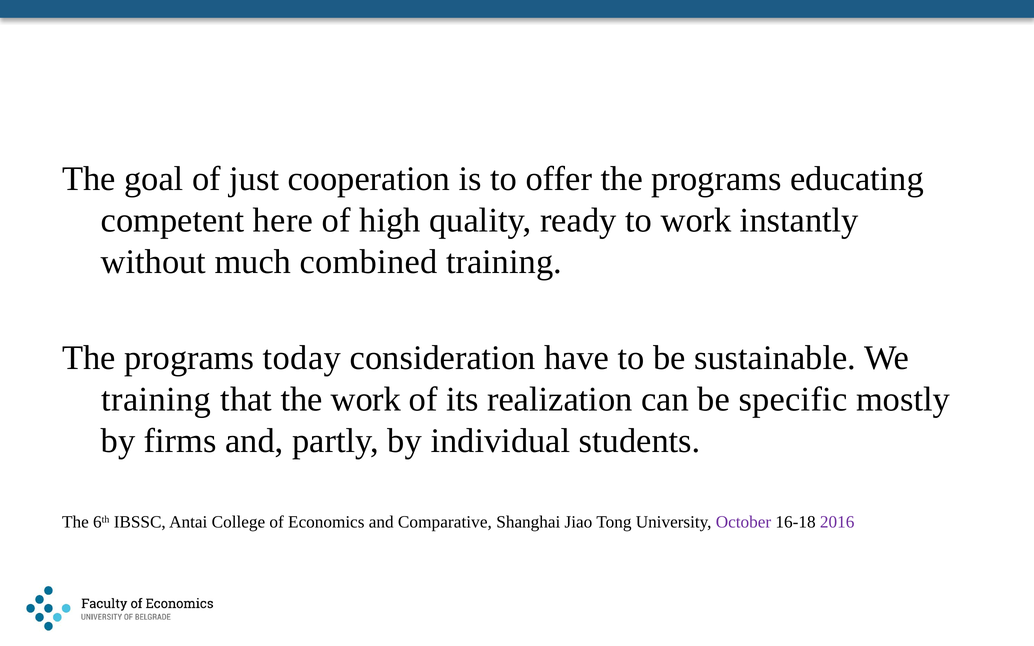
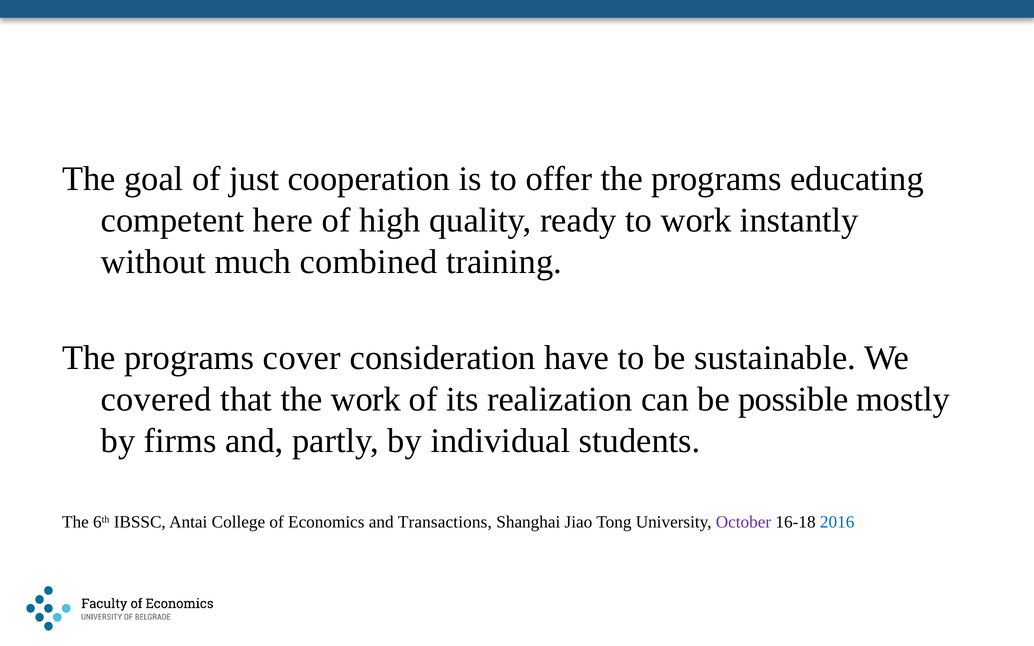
today: today -> cover
training at (156, 400): training -> covered
specific: specific -> possible
Comparative: Comparative -> Transactions
2016 colour: purple -> blue
